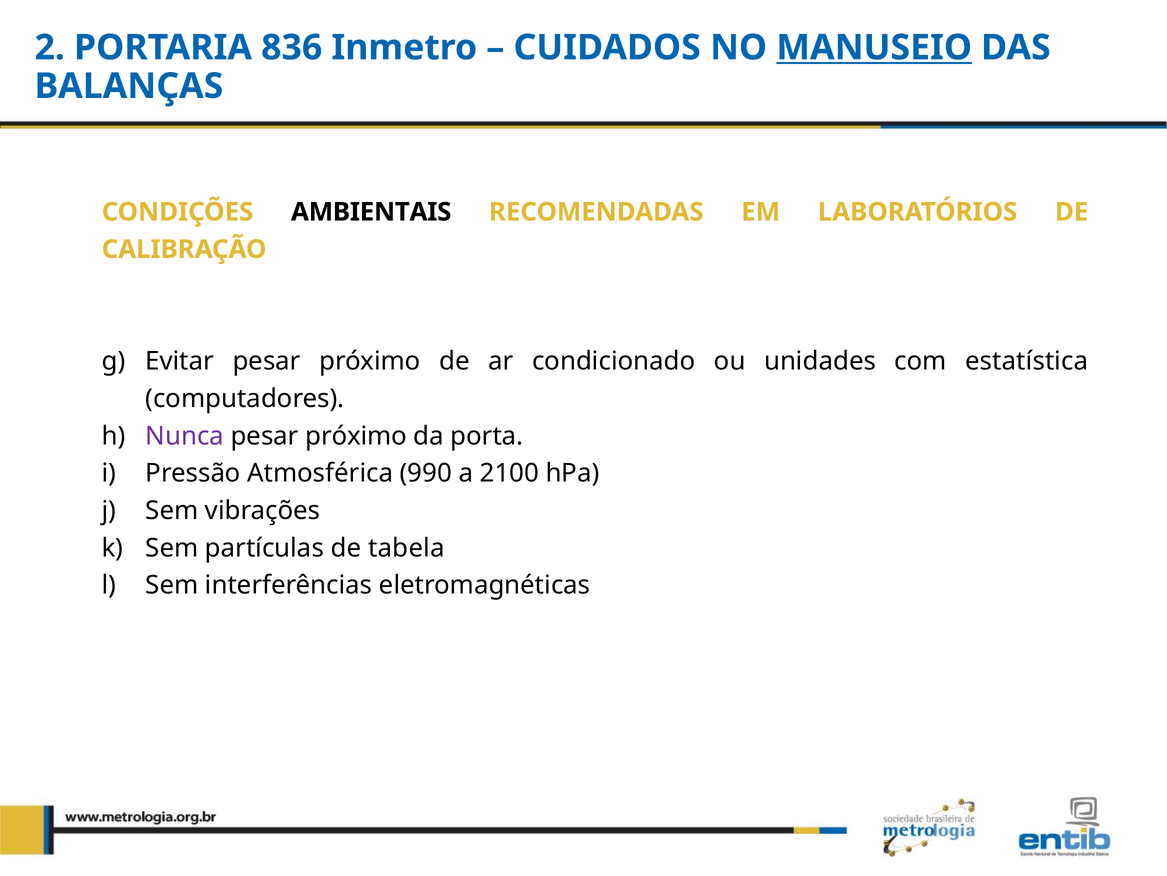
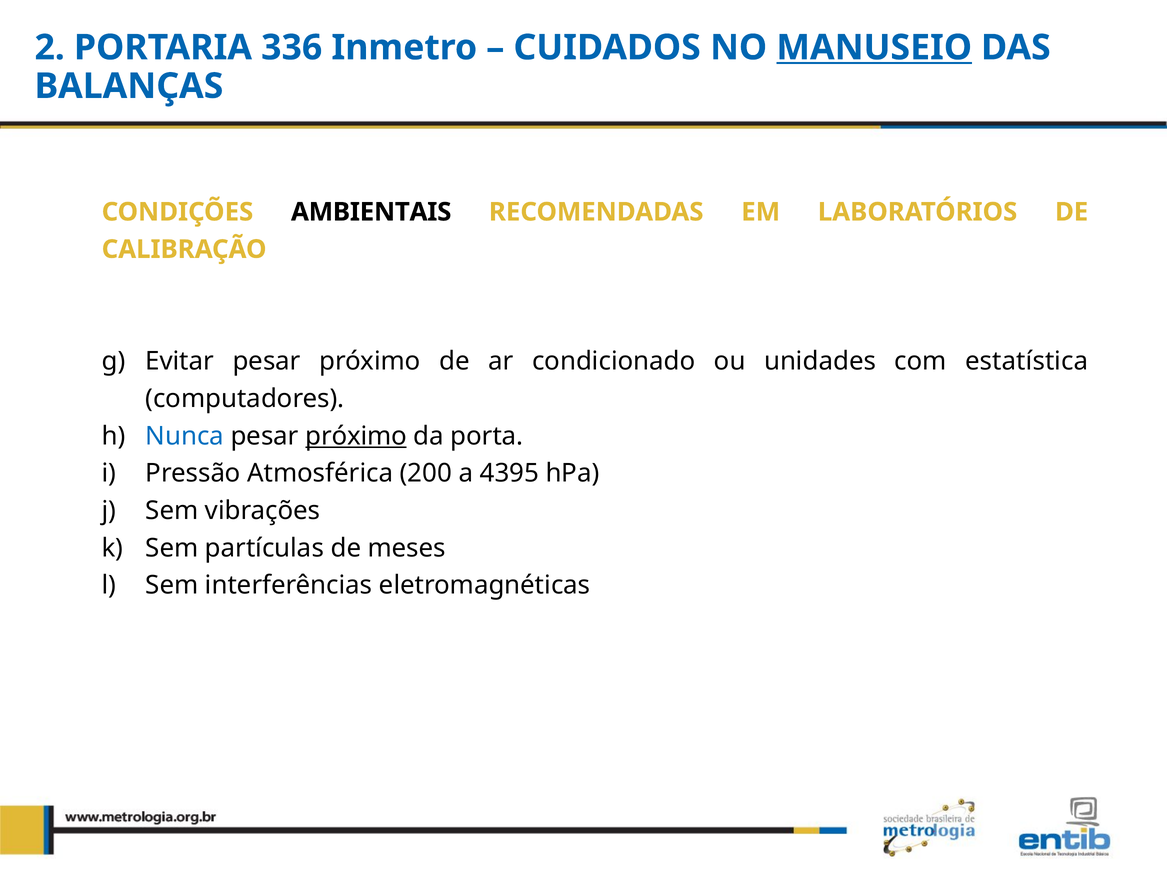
836: 836 -> 336
Nunca colour: purple -> blue
próximo at (356, 436) underline: none -> present
990: 990 -> 200
2100: 2100 -> 4395
tabela: tabela -> meses
